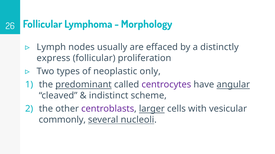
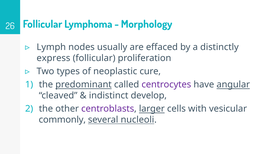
only: only -> cure
scheme: scheme -> develop
